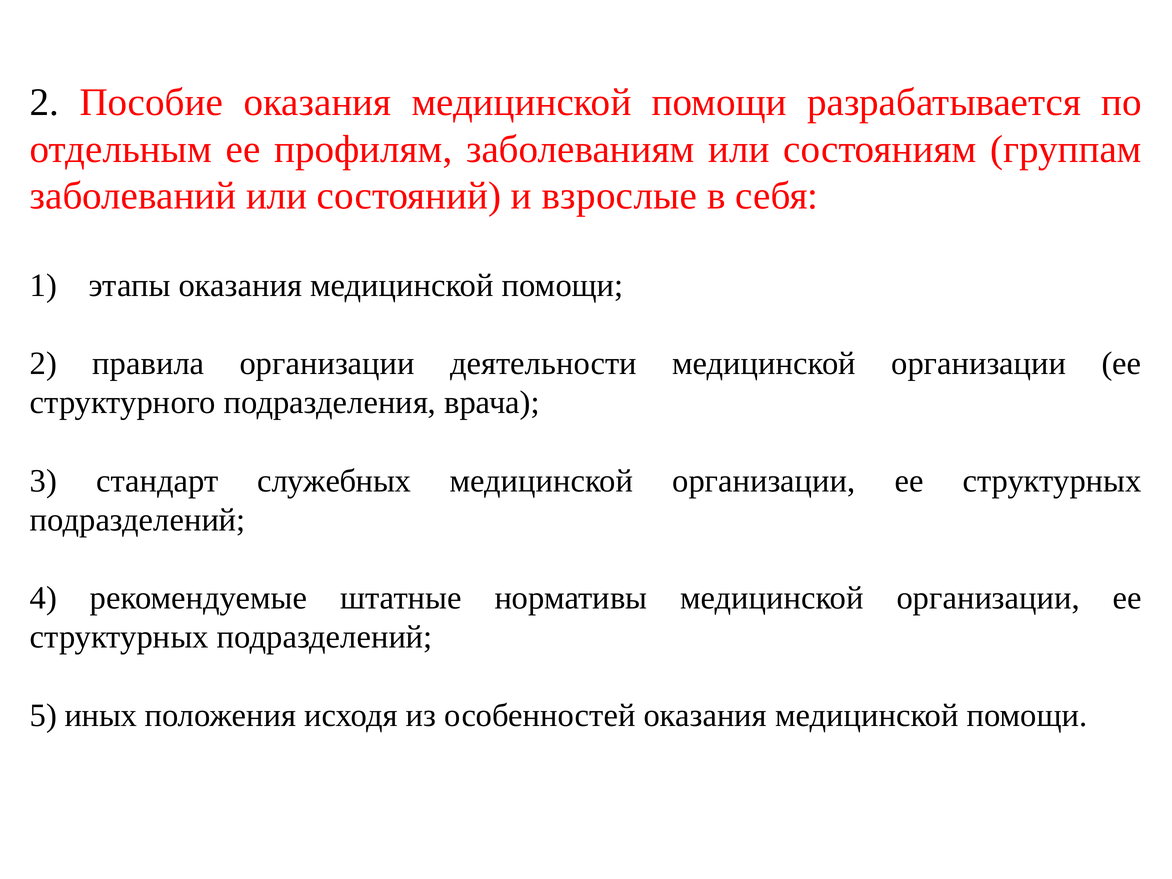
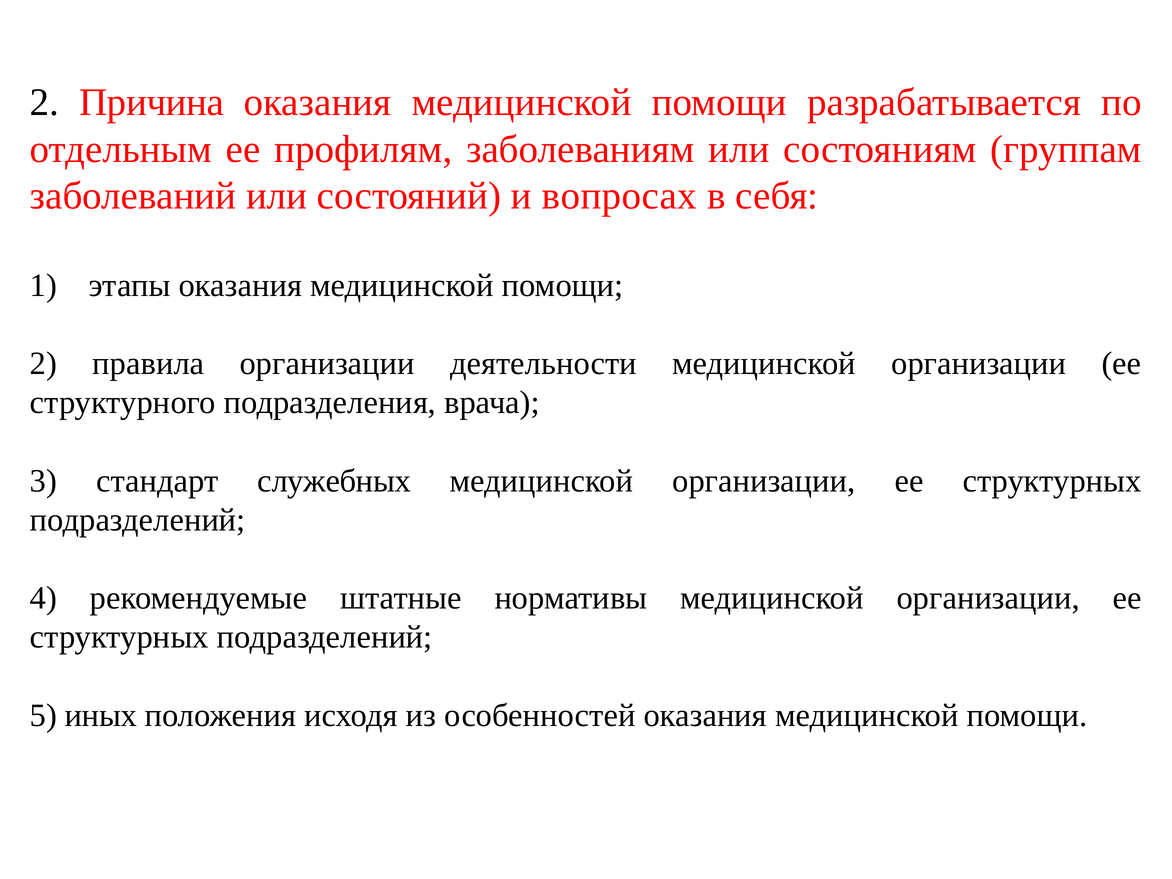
Пособие: Пособие -> Причина
взрослые: взрослые -> вопросах
